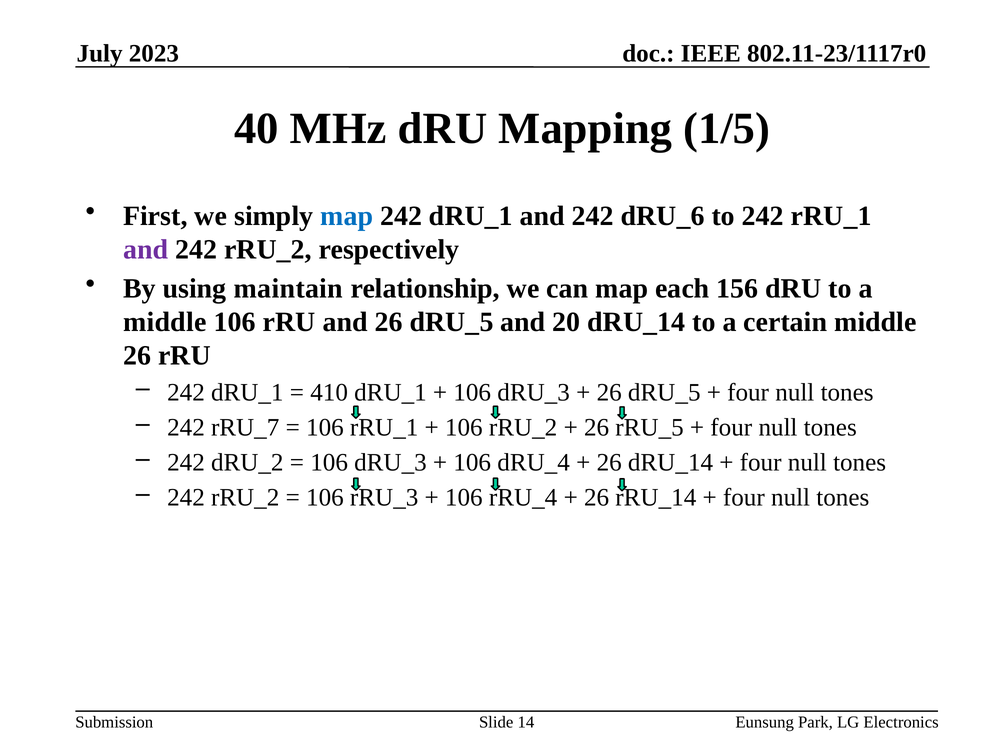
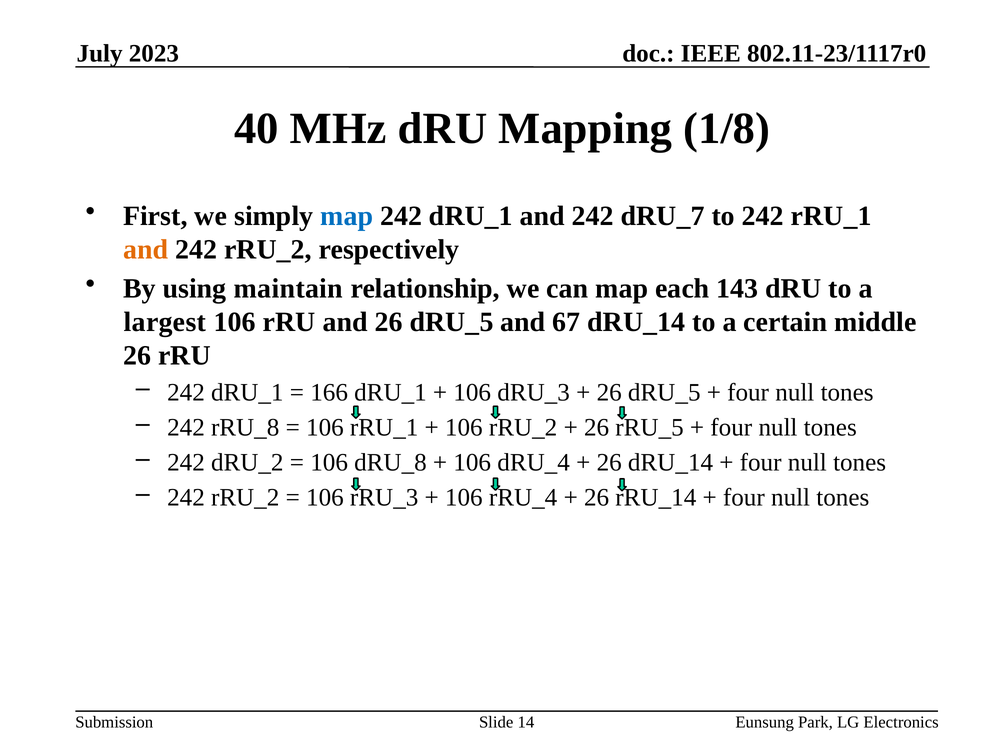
1/5: 1/5 -> 1/8
dRU_6: dRU_6 -> dRU_7
and at (146, 250) colour: purple -> orange
156: 156 -> 143
middle at (165, 323): middle -> largest
20: 20 -> 67
410: 410 -> 166
rRU_7: rRU_7 -> rRU_8
dRU_3 at (390, 463): dRU_3 -> dRU_8
